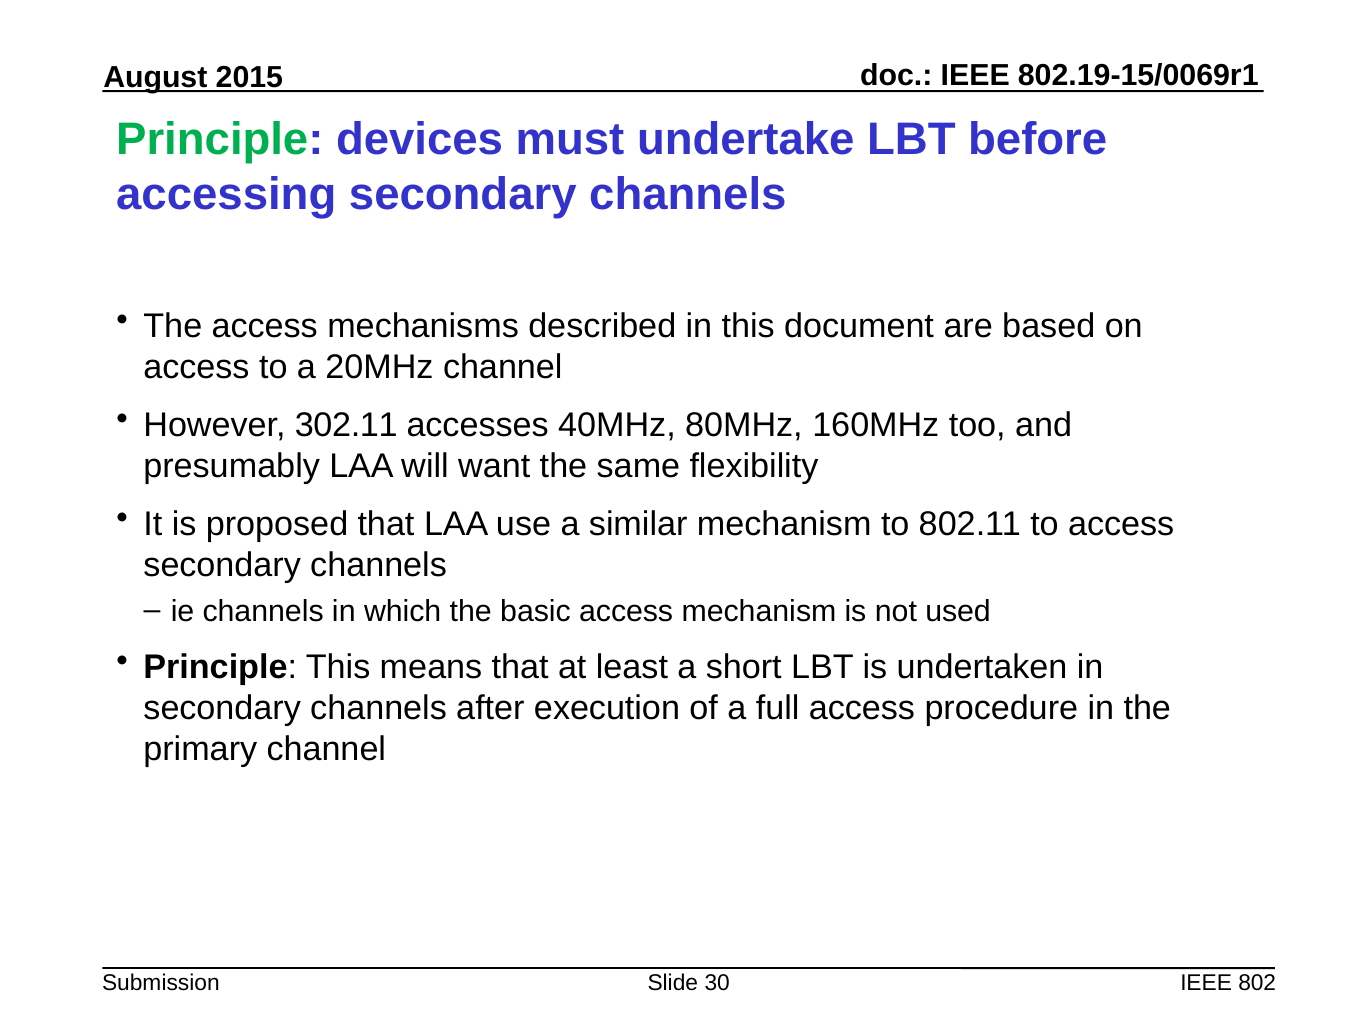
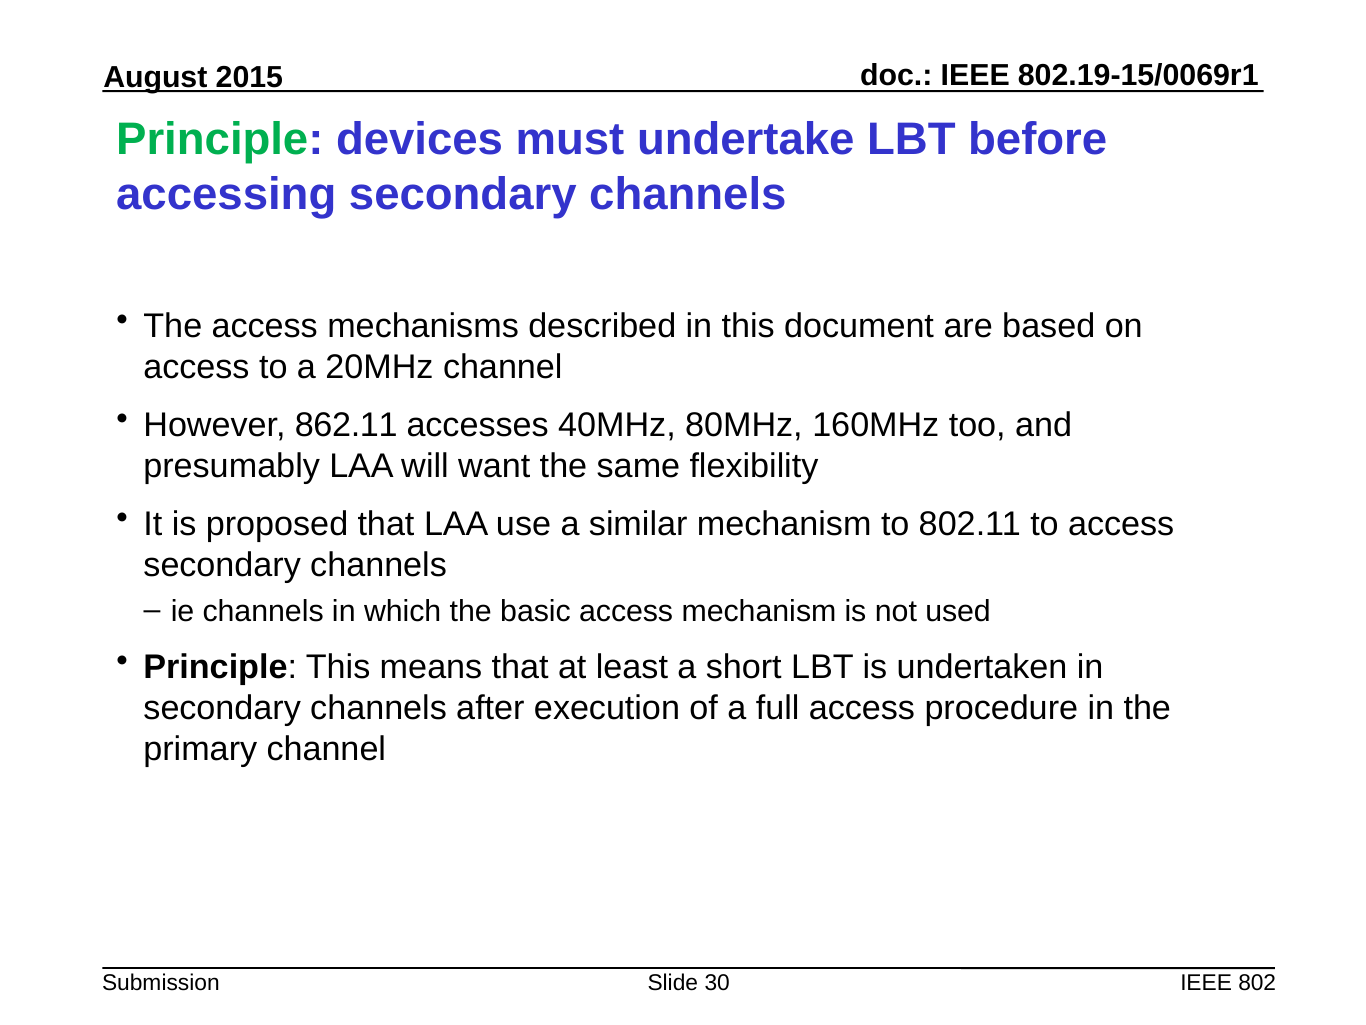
302.11: 302.11 -> 862.11
